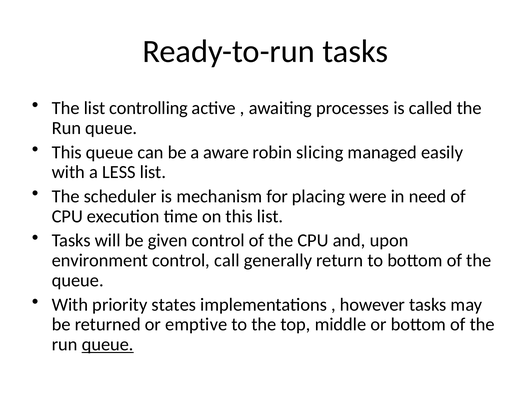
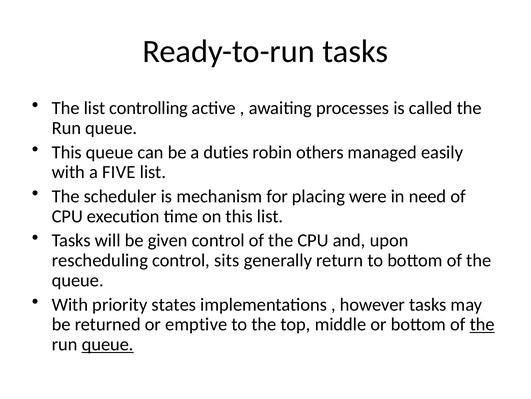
aware: aware -> duties
slicing: slicing -> others
LESS: LESS -> FIVE
environment: environment -> rescheduling
call: call -> sits
the at (482, 324) underline: none -> present
